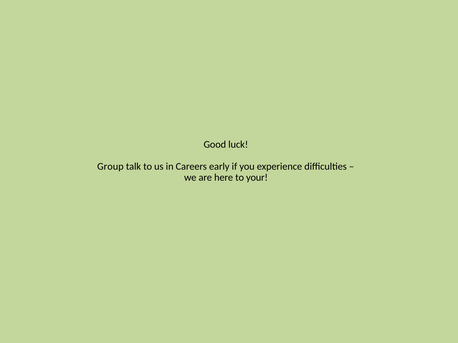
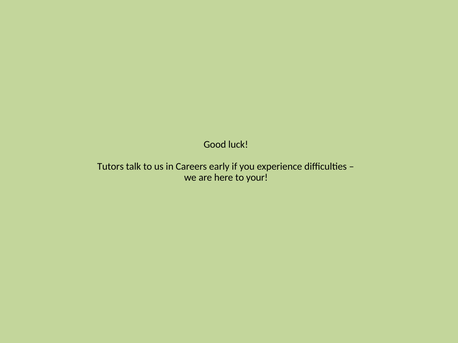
Group: Group -> Tutors
